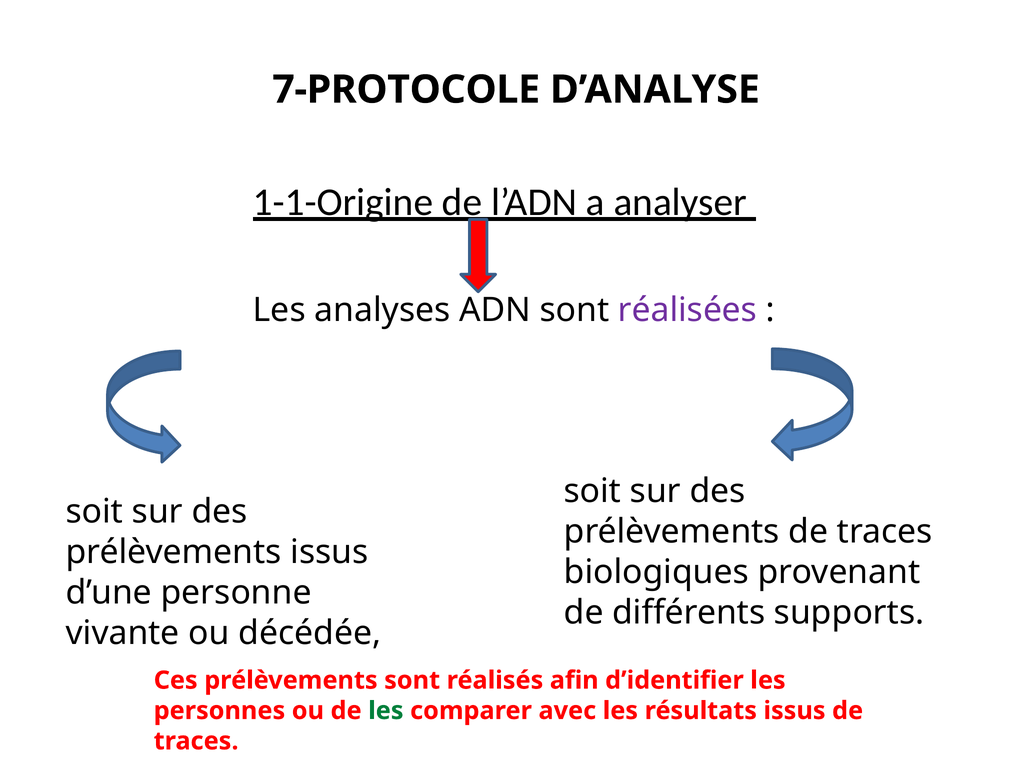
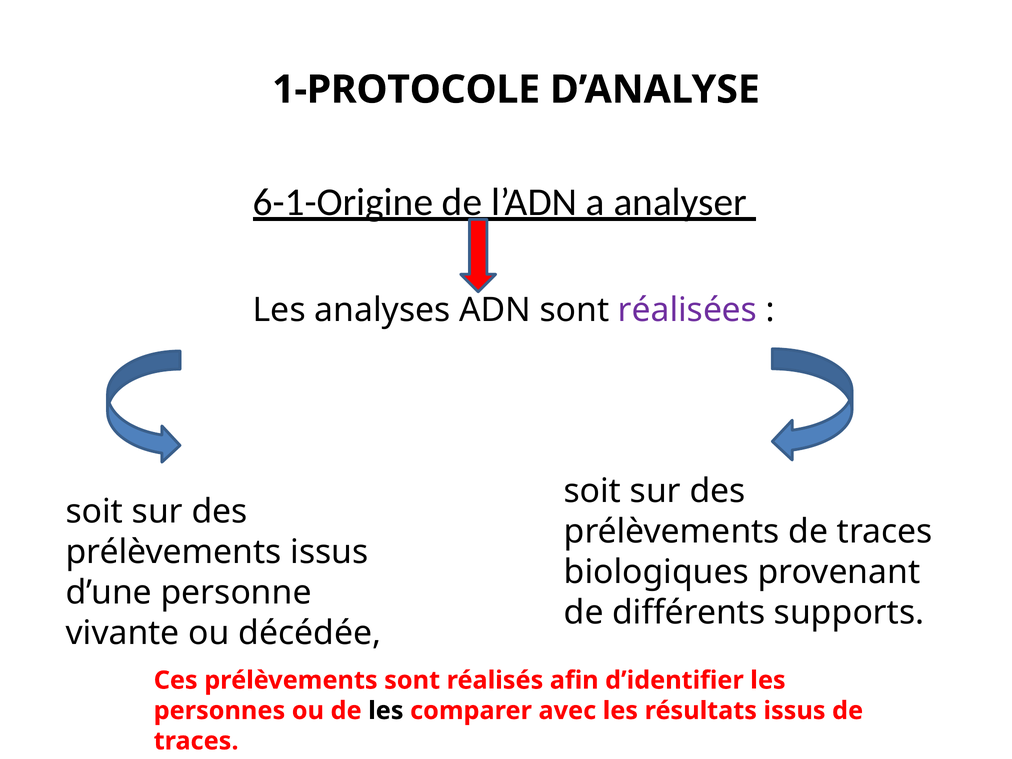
7-PROTOCOLE: 7-PROTOCOLE -> 1-PROTOCOLE
1-1-Origine: 1-1-Origine -> 6-1-Origine
les at (386, 711) colour: green -> black
